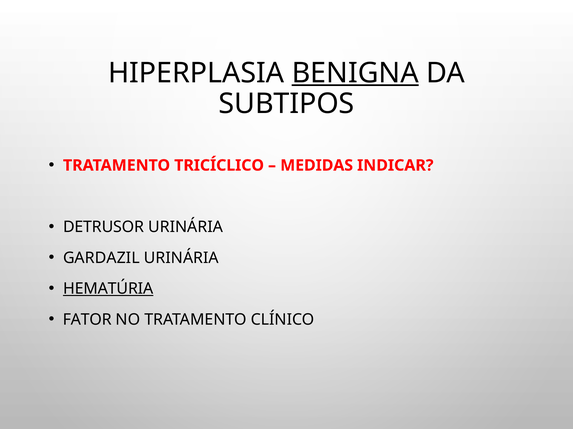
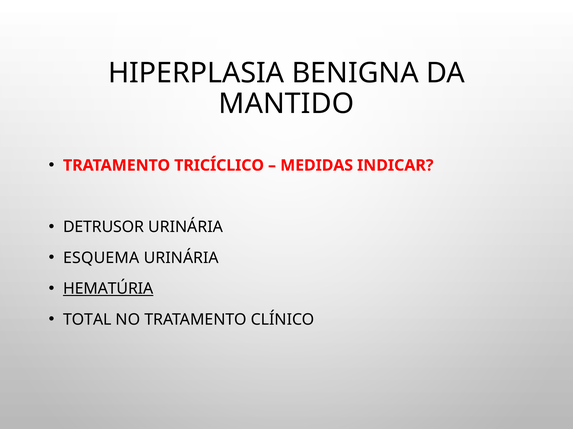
BENIGNA underline: present -> none
SUBTIPOS: SUBTIPOS -> MANTIDO
GARDAZIL: GARDAZIL -> ESQUEMA
FATOR: FATOR -> TOTAL
